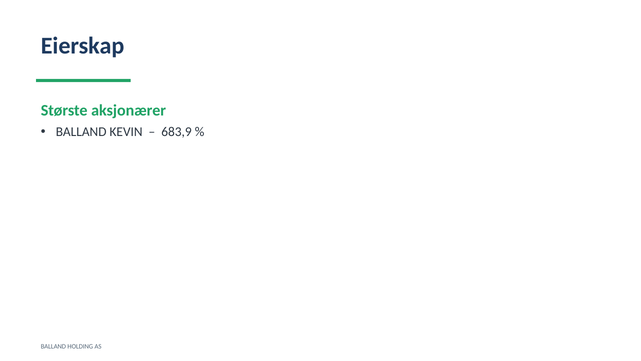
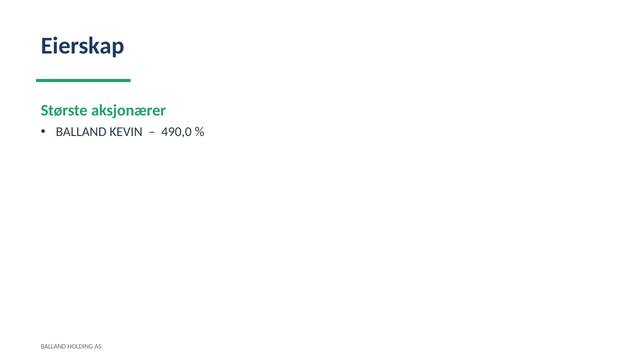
683,9: 683,9 -> 490,0
